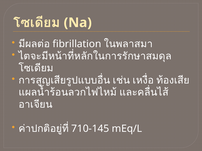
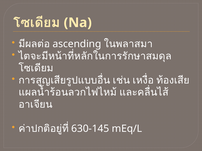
fibrillation: fibrillation -> ascending
710-145: 710-145 -> 630-145
